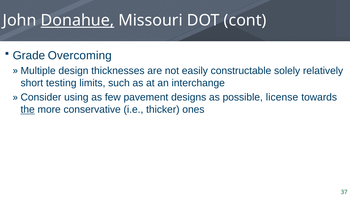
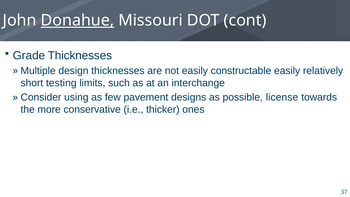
Grade Overcoming: Overcoming -> Thicknesses
constructable solely: solely -> easily
the underline: present -> none
